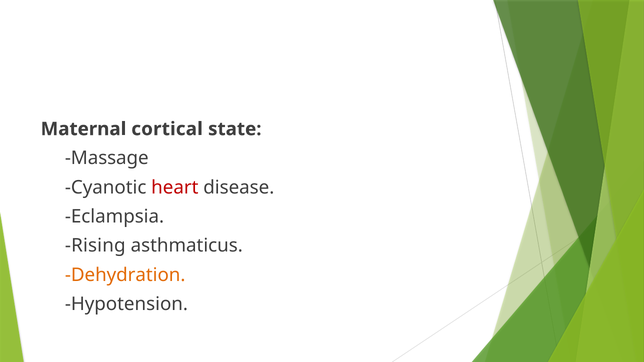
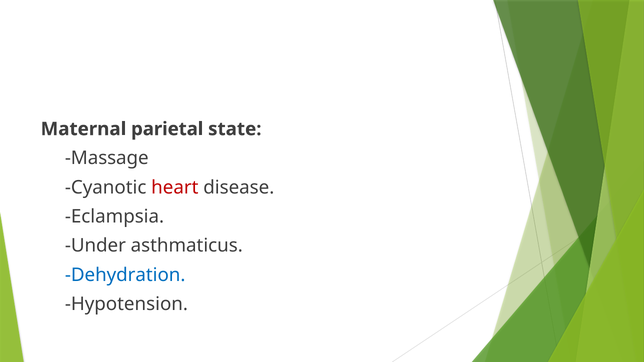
cortical: cortical -> parietal
Rising: Rising -> Under
Dehydration colour: orange -> blue
